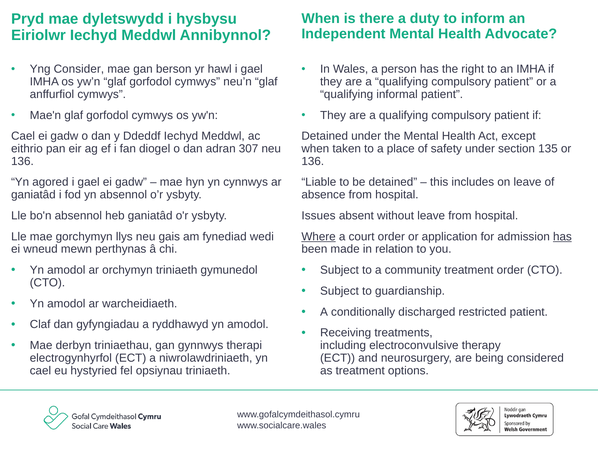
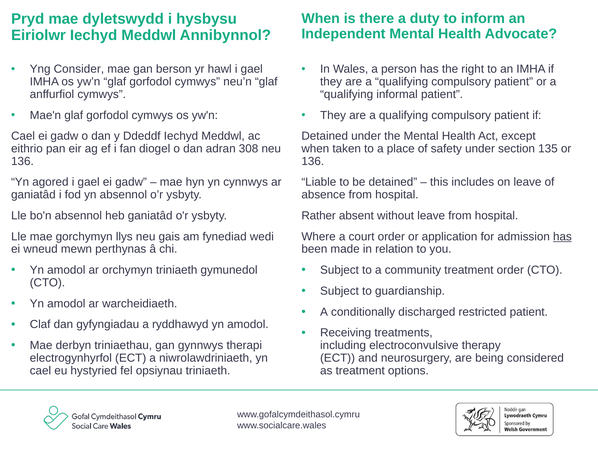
307: 307 -> 308
Issues: Issues -> Rather
Where underline: present -> none
